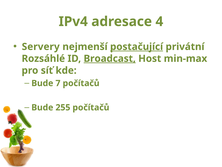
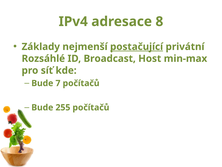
4: 4 -> 8
Servery: Servery -> Základy
Broadcast underline: present -> none
